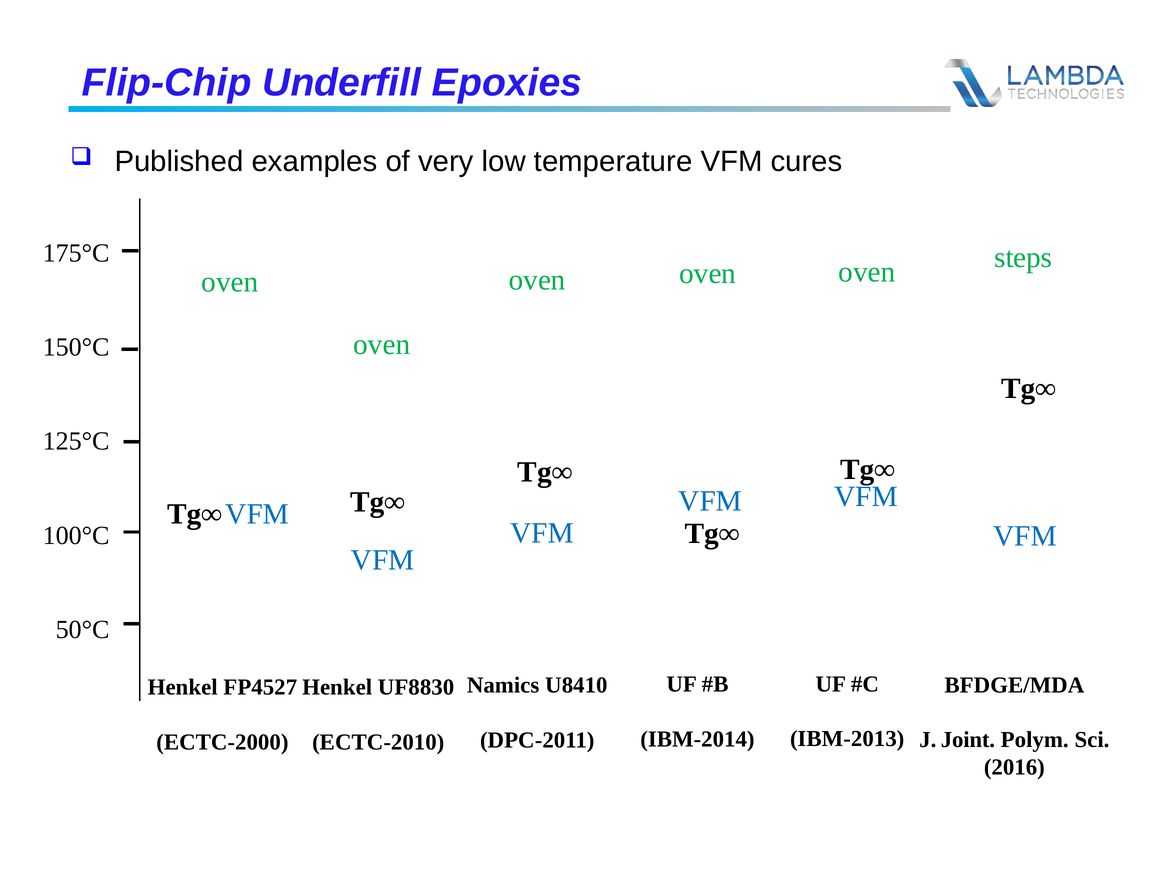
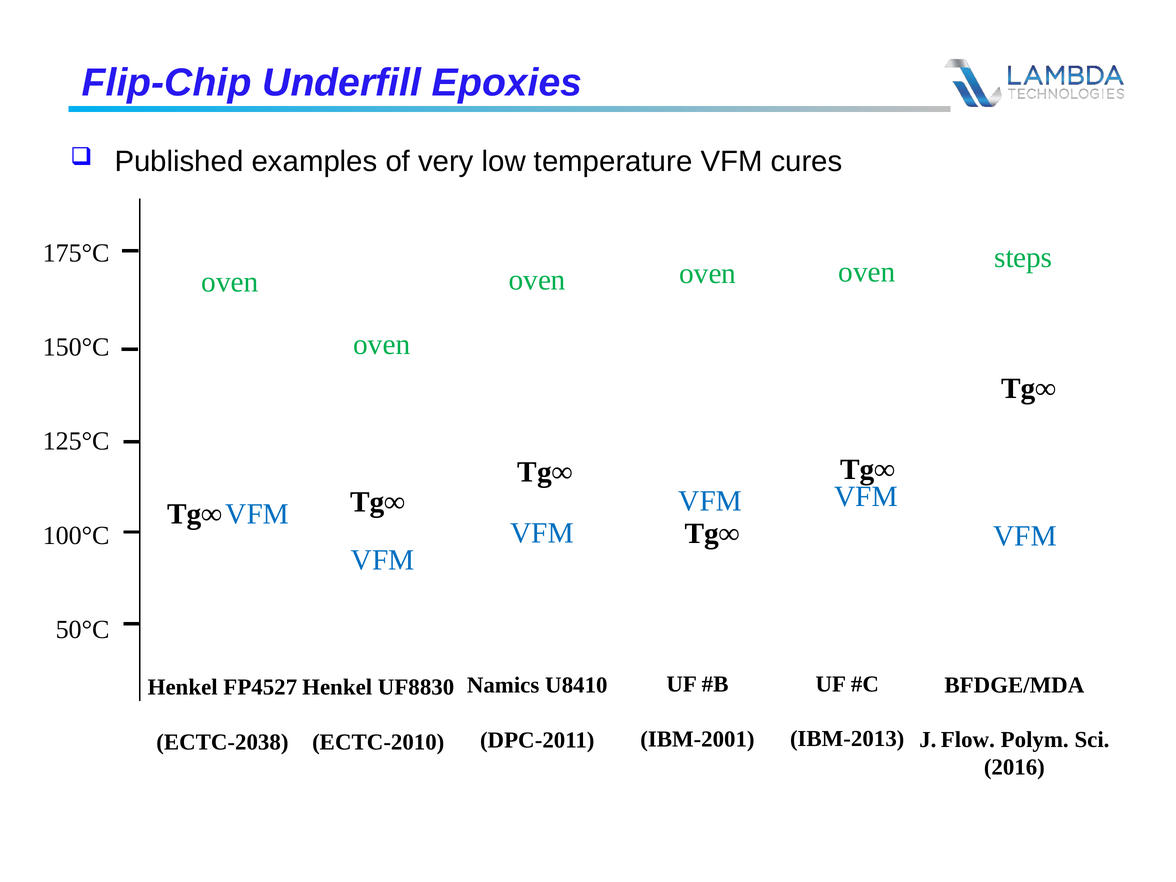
IBM-2014: IBM-2014 -> IBM-2001
Joint: Joint -> Flow
ECTC-2000: ECTC-2000 -> ECTC-2038
